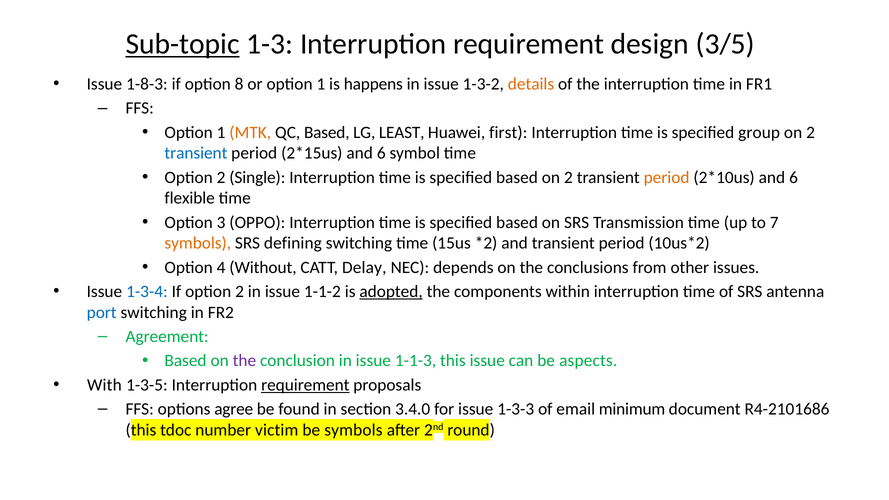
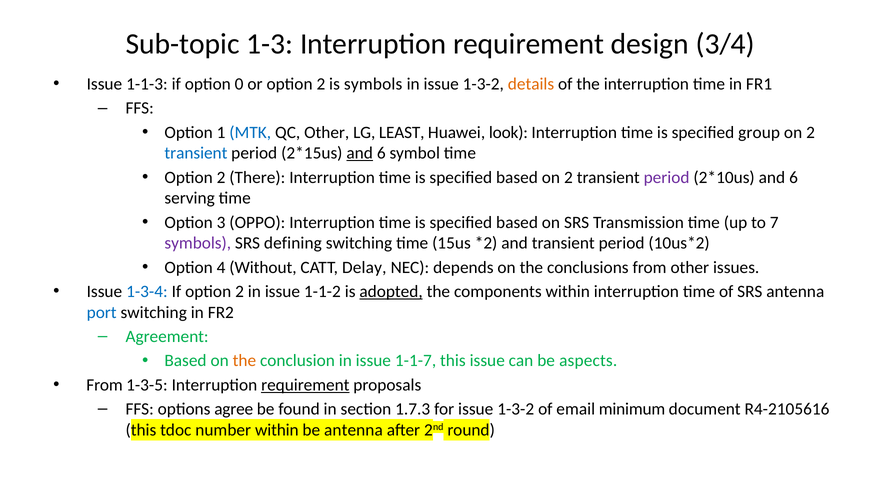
Sub-topic underline: present -> none
3/5: 3/5 -> 3/4
1-8-3: 1-8-3 -> 1-1-3
8: 8 -> 0
or option 1: 1 -> 2
is happens: happens -> symbols
MTK colour: orange -> blue
QC Based: Based -> Other
first: first -> look
and at (360, 153) underline: none -> present
Single: Single -> There
period at (667, 177) colour: orange -> purple
flexible: flexible -> serving
symbols at (198, 243) colour: orange -> purple
the at (244, 361) colour: purple -> orange
1-1-3: 1-1-3 -> 1-1-7
With at (104, 385): With -> From
3.4.0: 3.4.0 -> 1.7.3
for issue 1-3-3: 1-3-3 -> 1-3-2
R4-2101686: R4-2101686 -> R4-2105616
number victim: victim -> within
be symbols: symbols -> antenna
